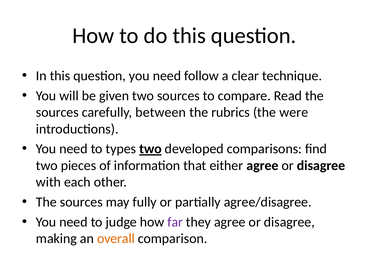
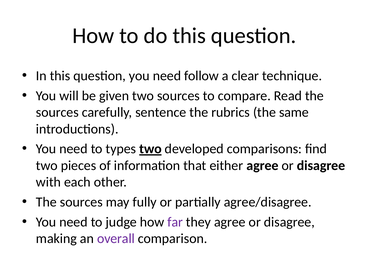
between: between -> sentence
were: were -> same
overall colour: orange -> purple
